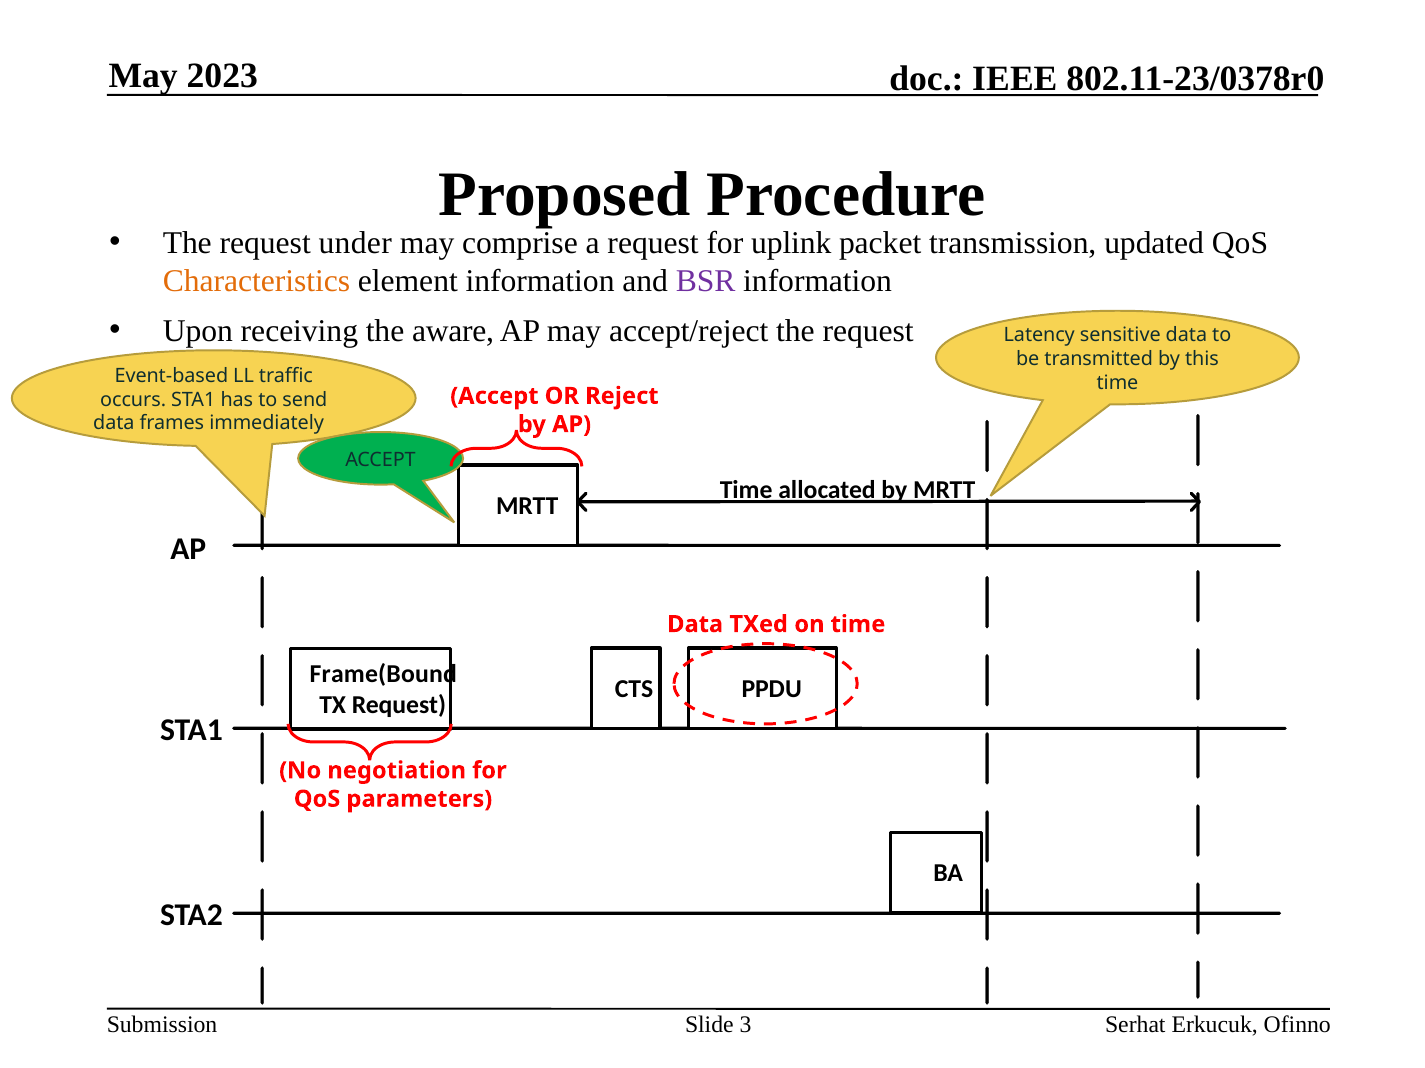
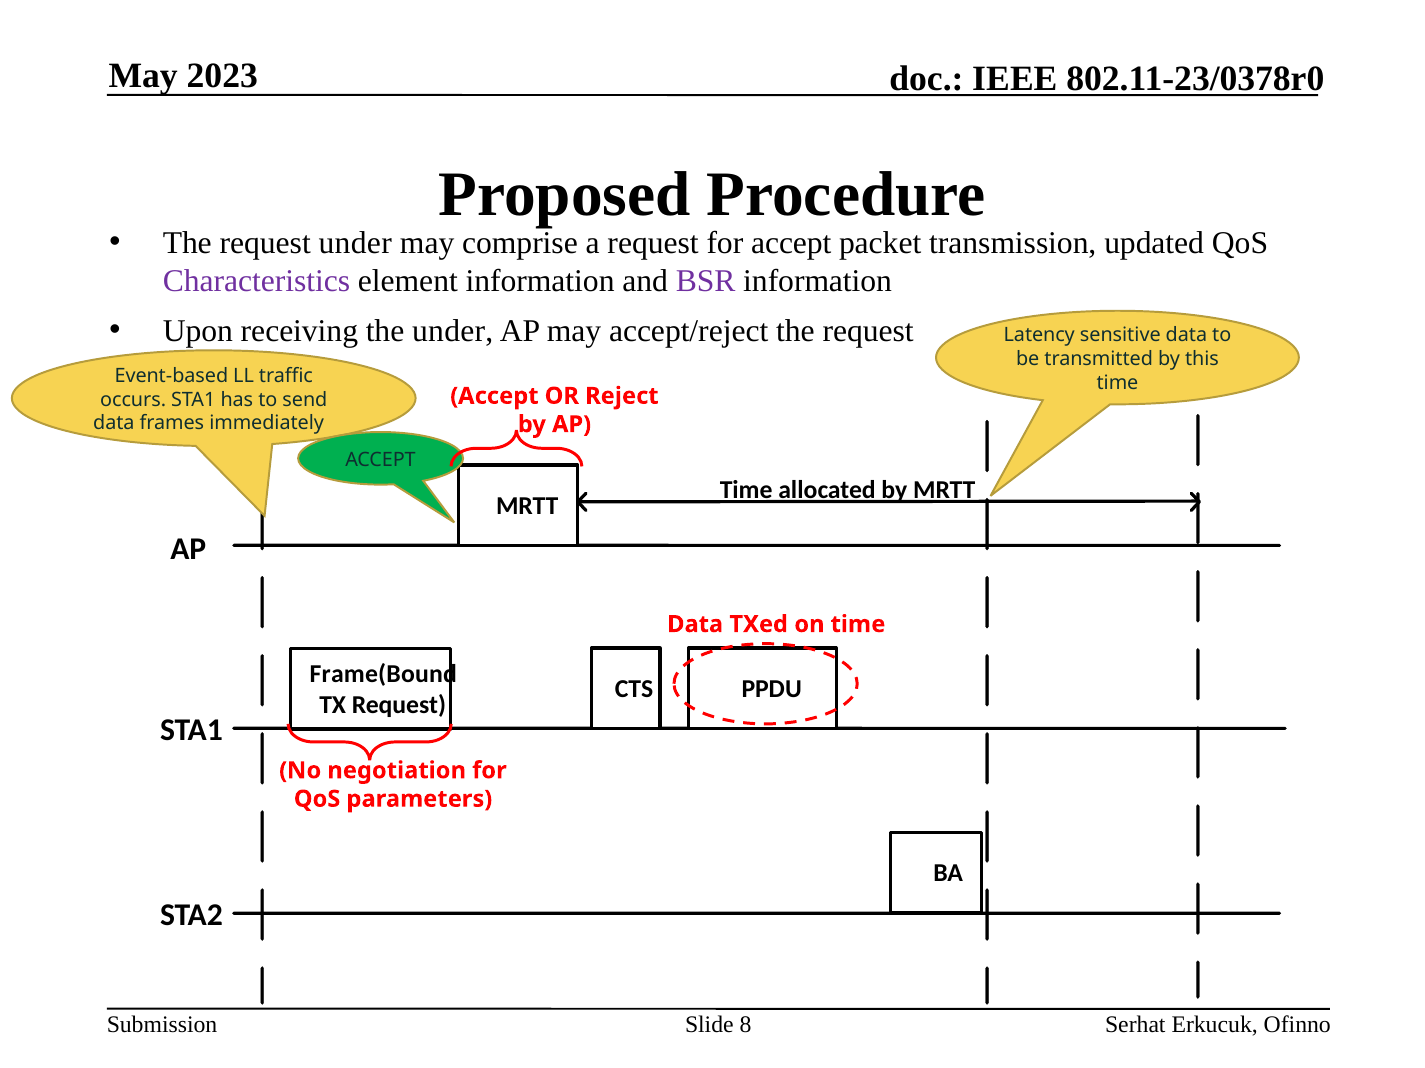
for uplink: uplink -> accept
Characteristics colour: orange -> purple
the aware: aware -> under
3: 3 -> 8
